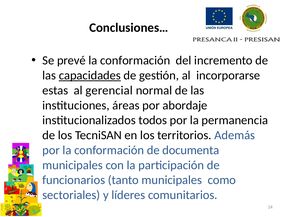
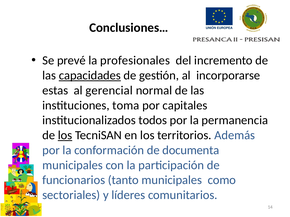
prevé la conformación: conformación -> profesionales
áreas: áreas -> toma
abordaje: abordaje -> capitales
los at (65, 136) underline: none -> present
